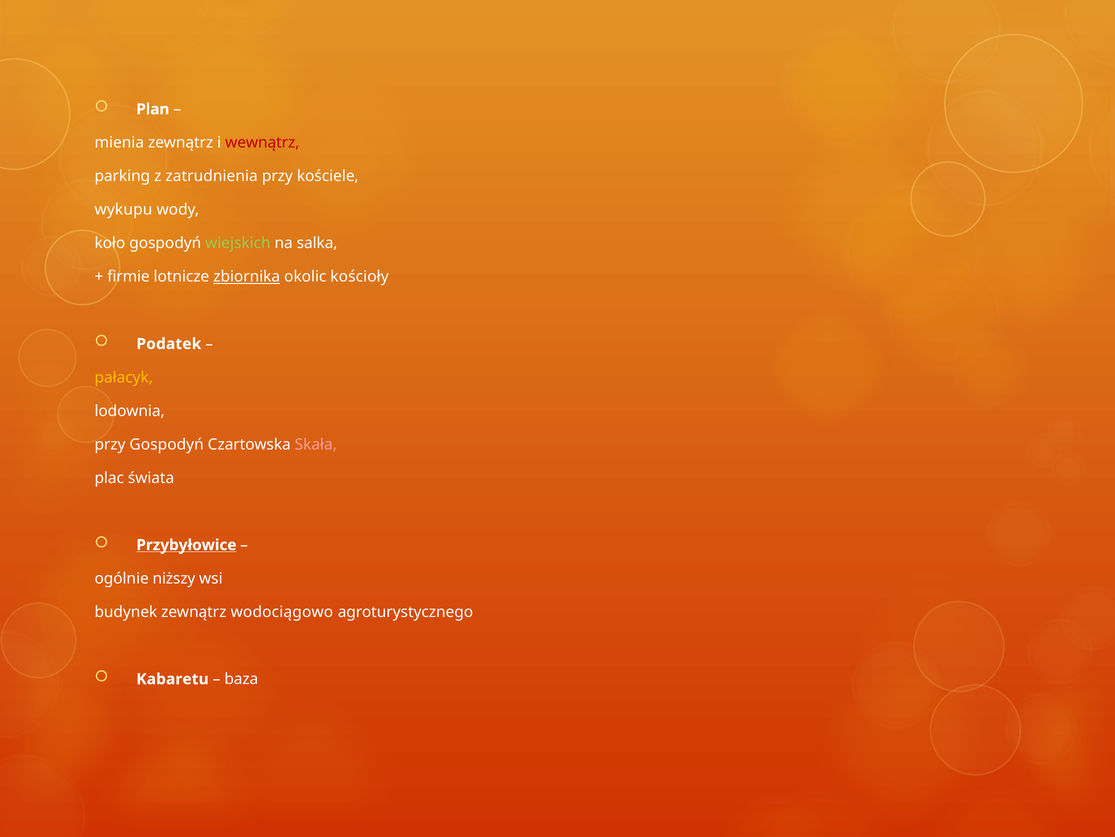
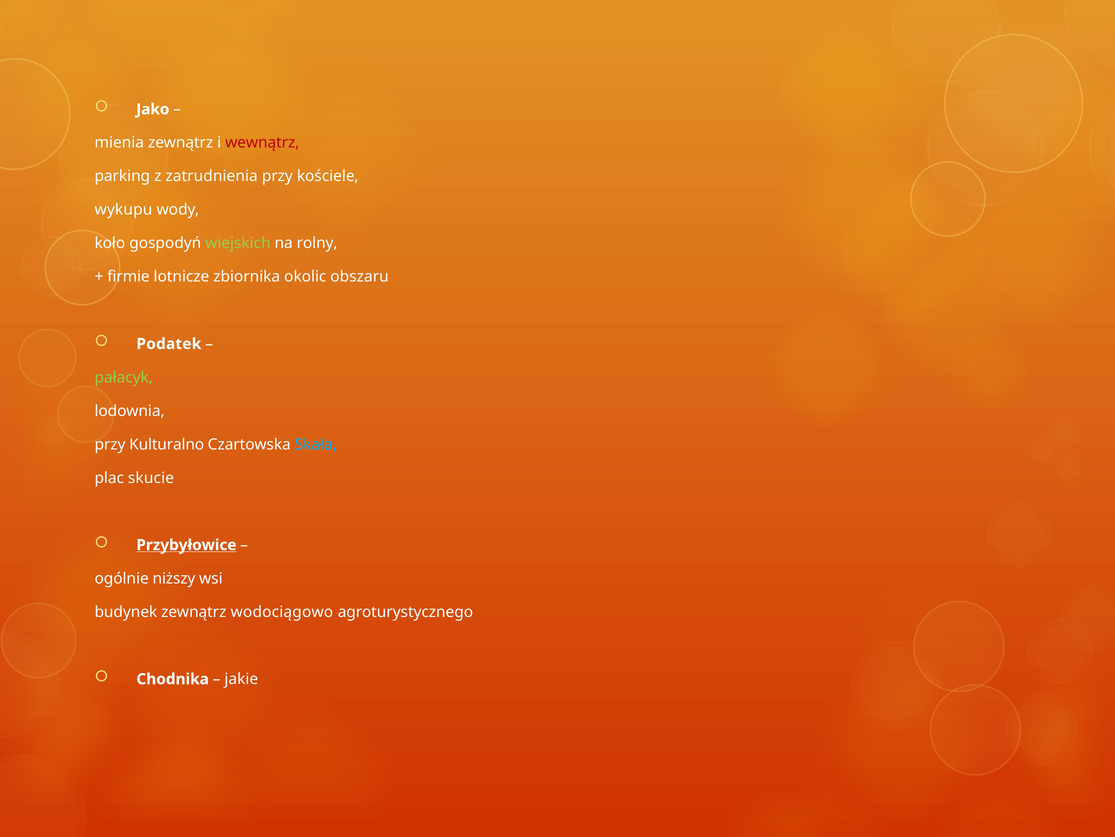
Plan: Plan -> Jako
salka: salka -> rolny
zbiornika underline: present -> none
kościoły: kościoły -> obszaru
pałacyk colour: yellow -> light green
przy Gospodyń: Gospodyń -> Kulturalno
Skała colour: pink -> light blue
świata: świata -> skucie
Kabaretu: Kabaretu -> Chodnika
baza: baza -> jakie
